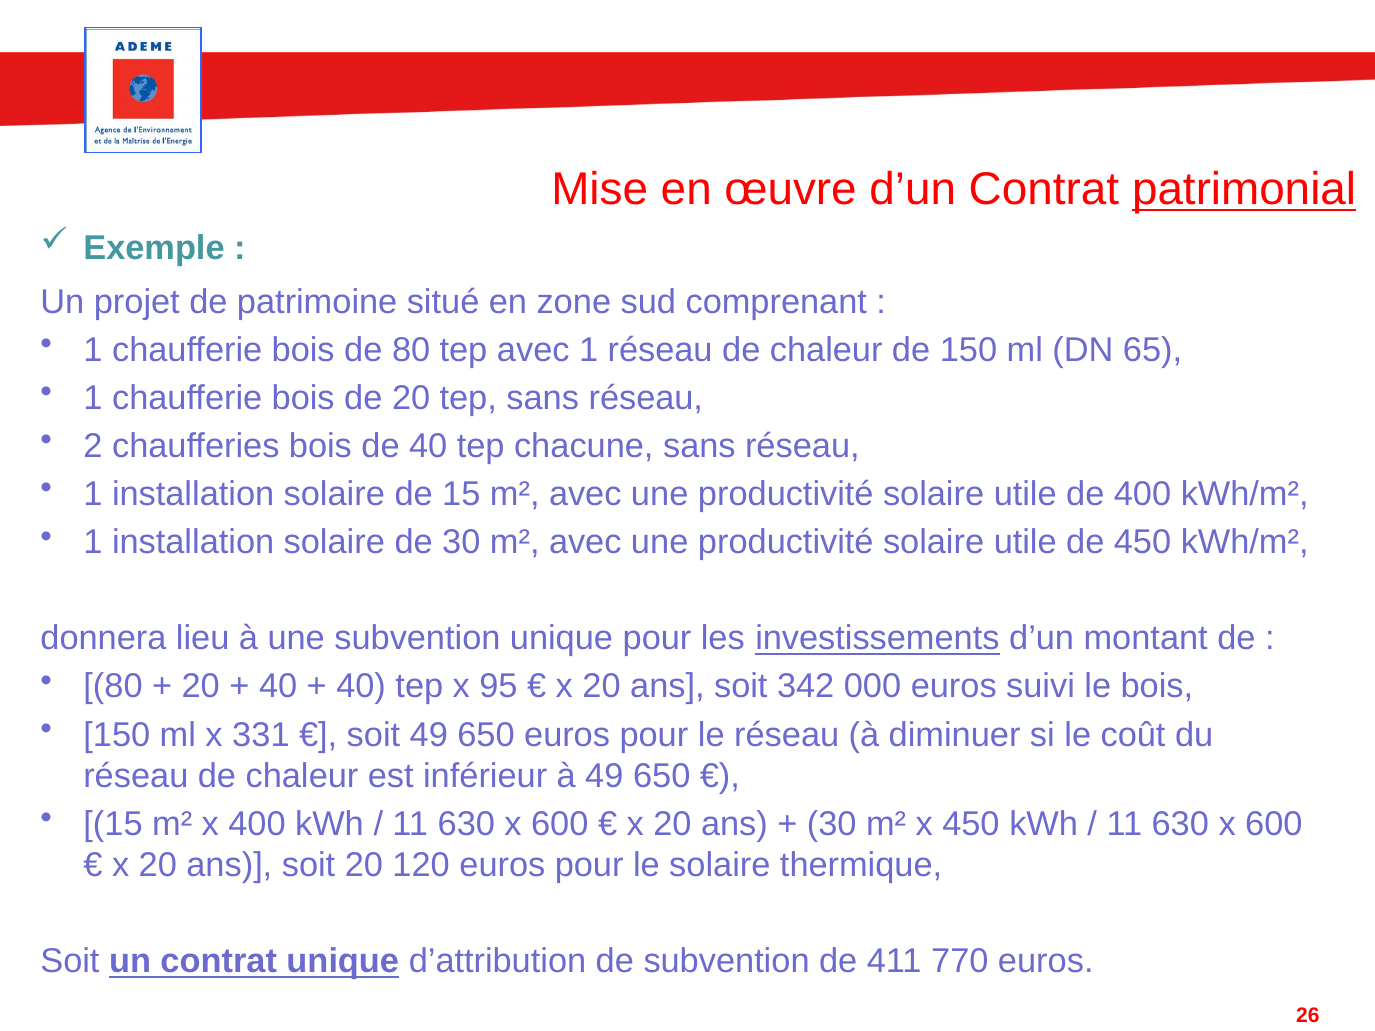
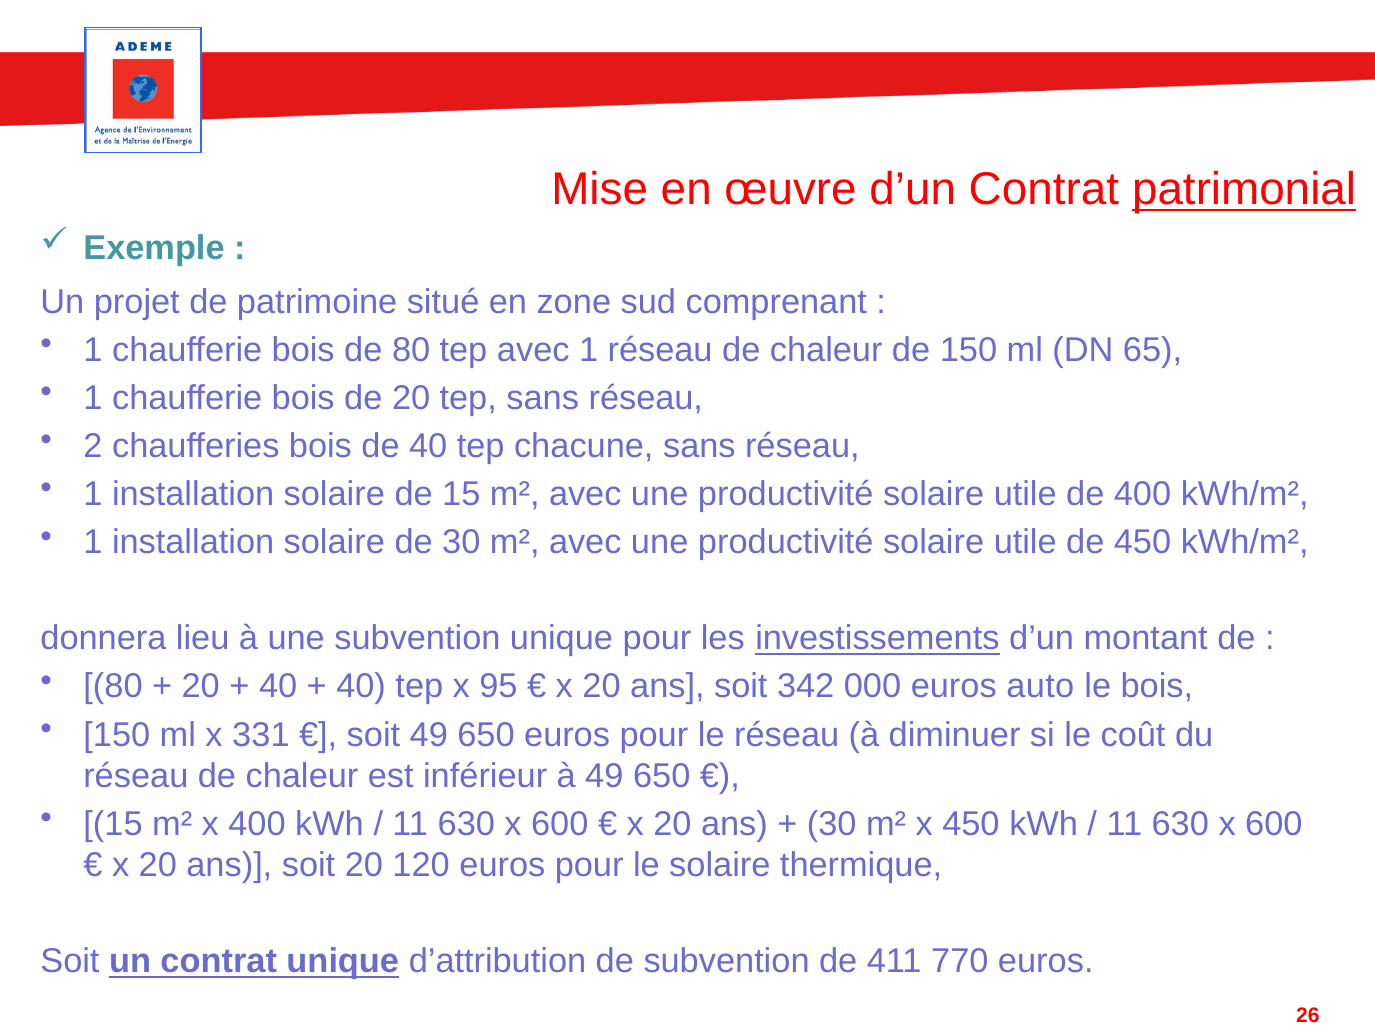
suivi: suivi -> auto
